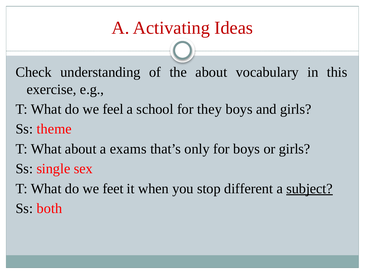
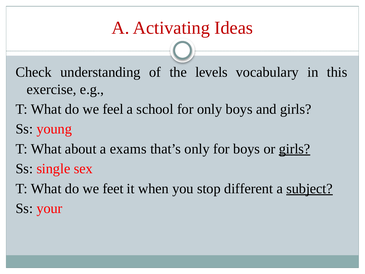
the about: about -> levels
for they: they -> only
theme: theme -> young
girls at (295, 149) underline: none -> present
both: both -> your
